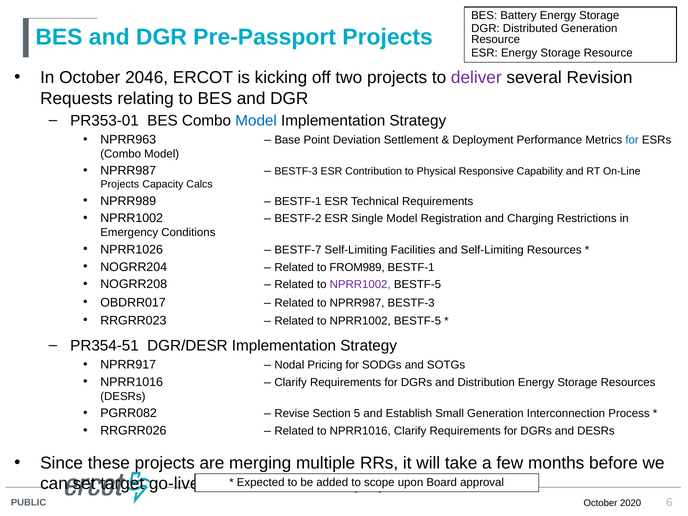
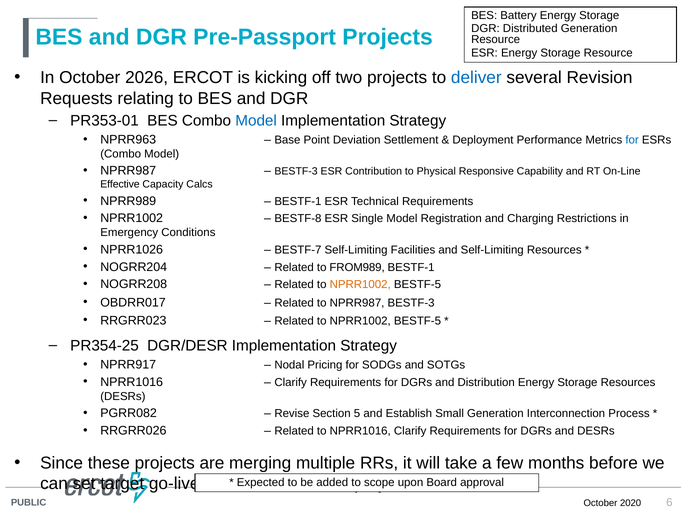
2046: 2046 -> 2026
deliver colour: purple -> blue
Projects at (120, 185): Projects -> Effective
BESTF-2: BESTF-2 -> BESTF-8
NPRR1002 at (360, 285) colour: purple -> orange
PR354-51: PR354-51 -> PR354-25
